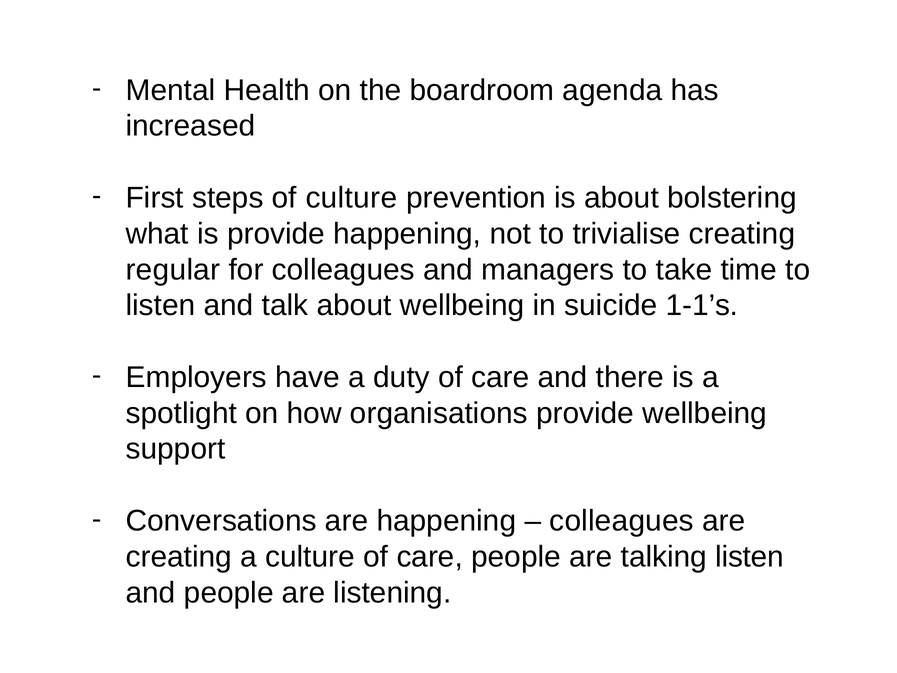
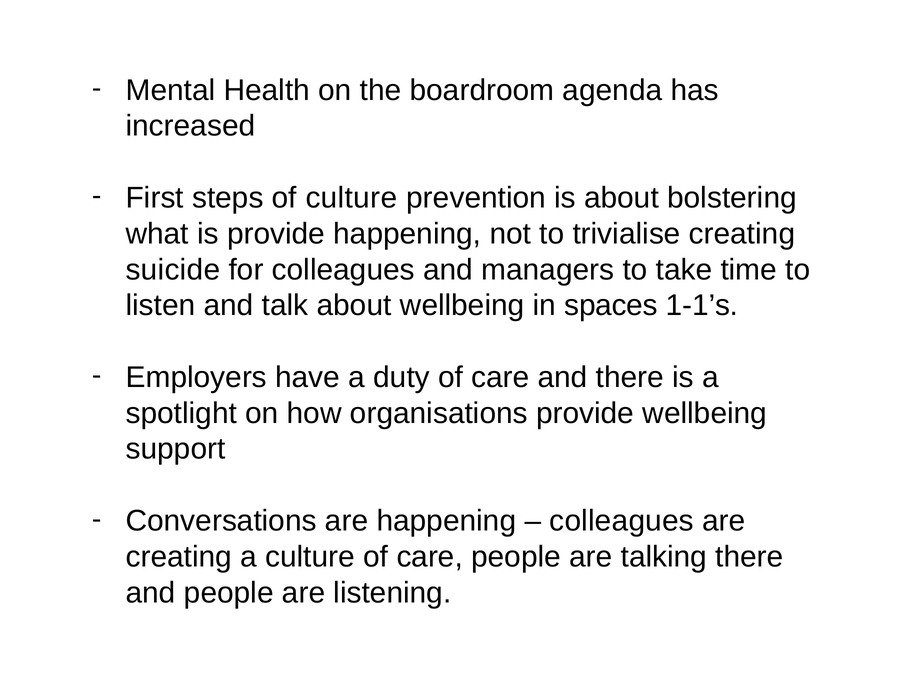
regular: regular -> suicide
suicide: suicide -> spaces
talking listen: listen -> there
